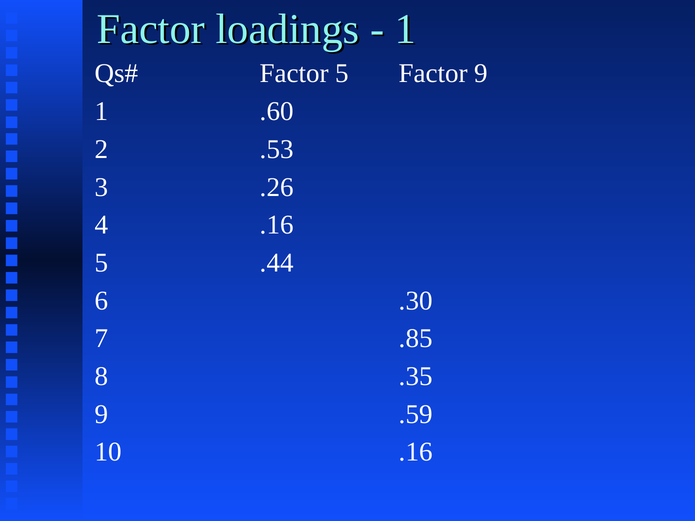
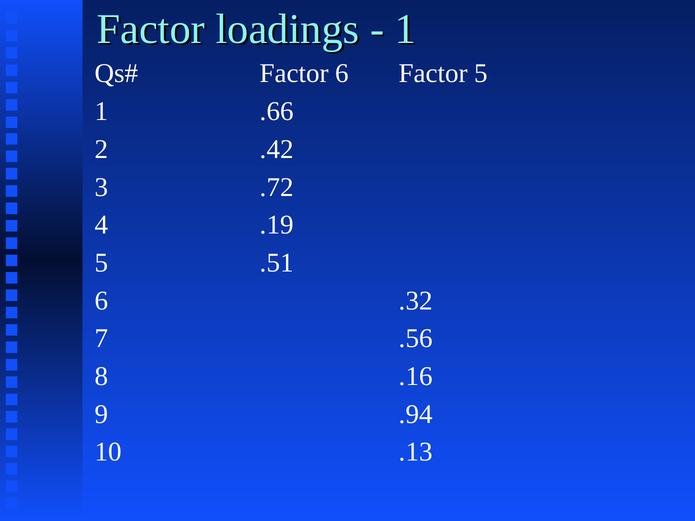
Factor 5: 5 -> 6
Factor 9: 9 -> 5
.60: .60 -> .66
.53: .53 -> .42
.26: .26 -> .72
4 .16: .16 -> .19
.44: .44 -> .51
.30: .30 -> .32
.85: .85 -> .56
.35: .35 -> .16
.59: .59 -> .94
10 .16: .16 -> .13
